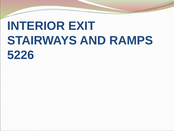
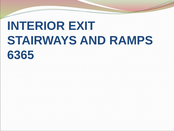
5226: 5226 -> 6365
